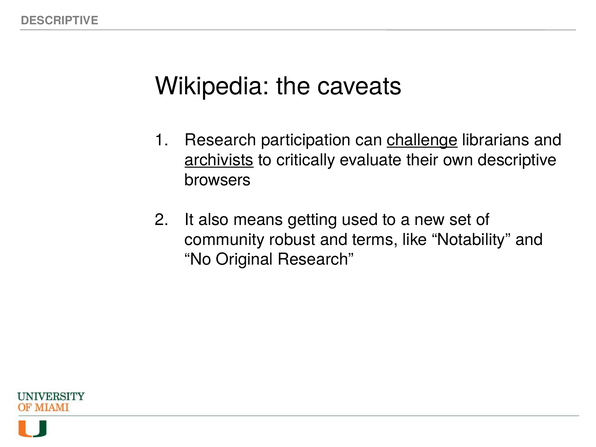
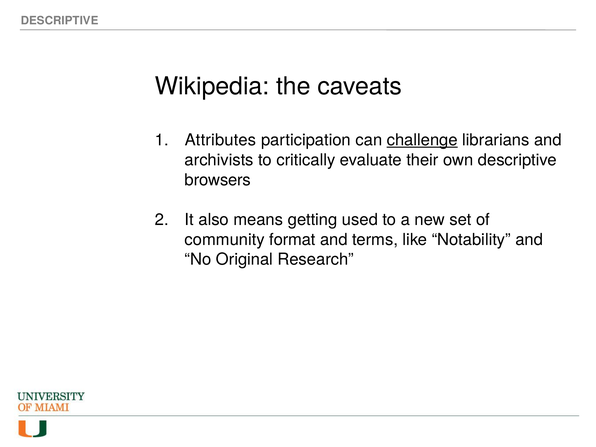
Research at (220, 140): Research -> Attributes
archivists underline: present -> none
robust: robust -> format
